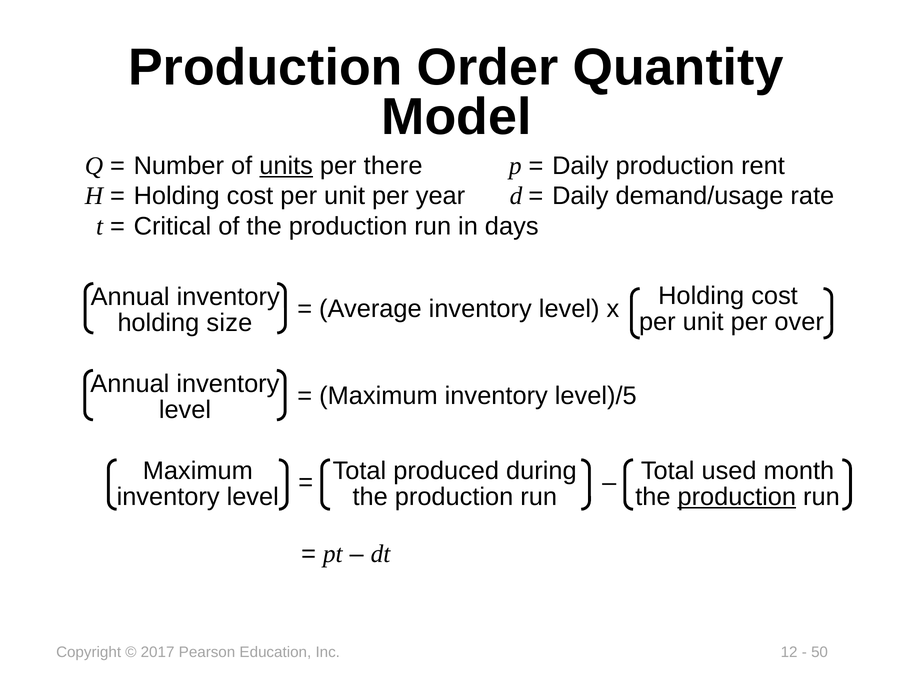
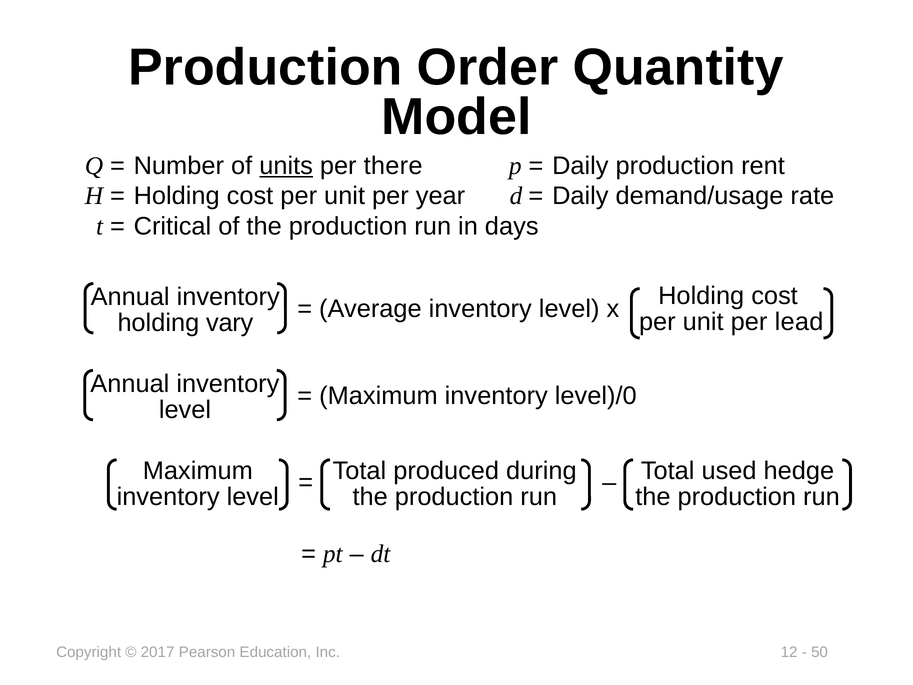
over: over -> lead
size: size -> vary
level)/5: level)/5 -> level)/0
month: month -> hedge
production at (737, 497) underline: present -> none
